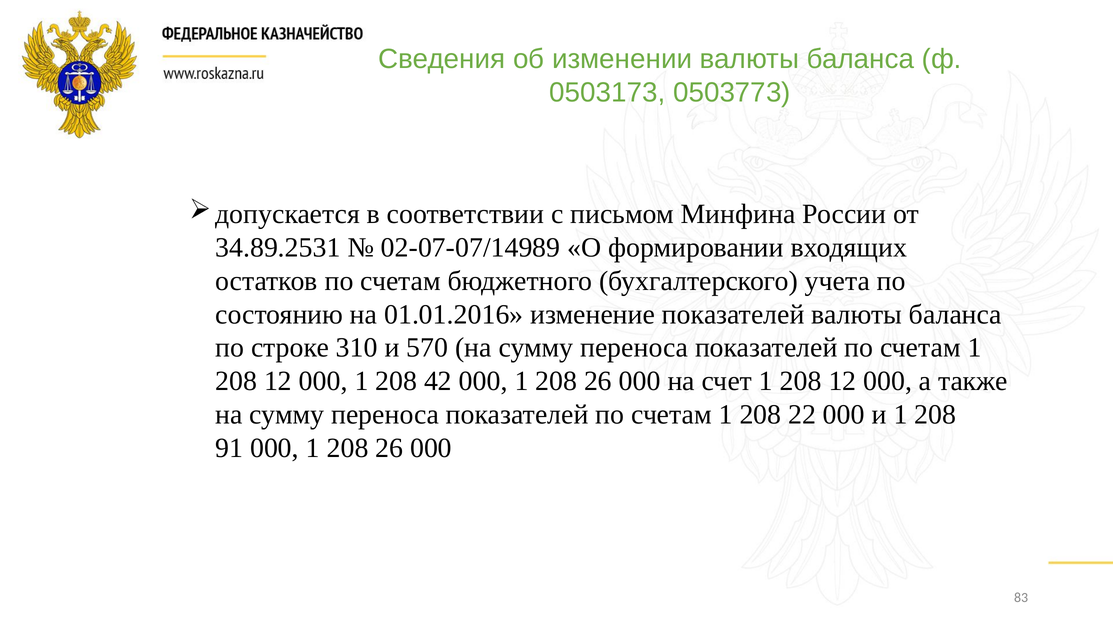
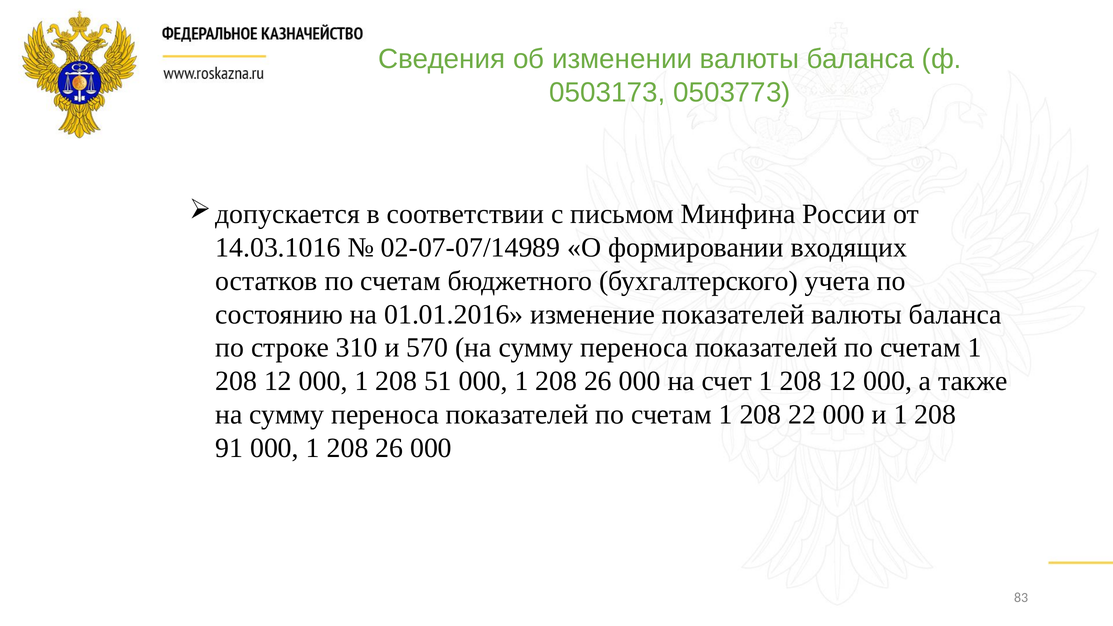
34.89.2531: 34.89.2531 -> 14.03.1016
42: 42 -> 51
